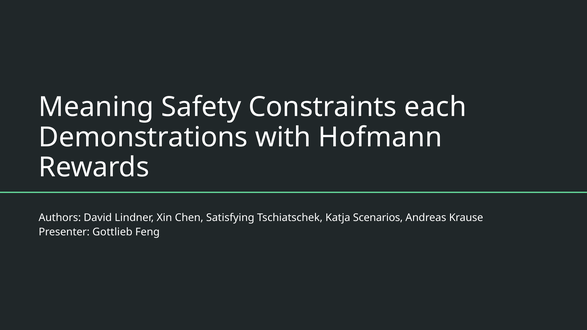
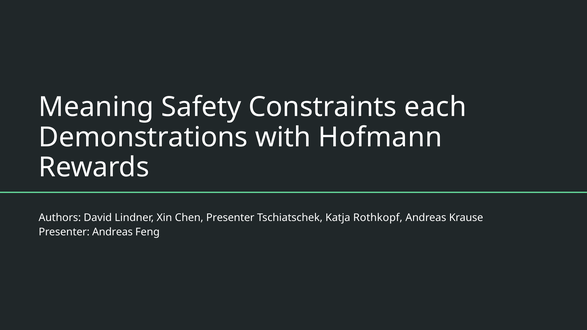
Chen Satisfying: Satisfying -> Presenter
Scenarios: Scenarios -> Rothkopf
Presenter Gottlieb: Gottlieb -> Andreas
